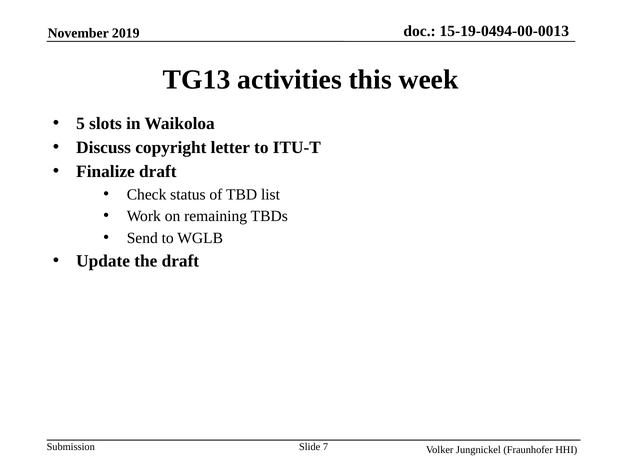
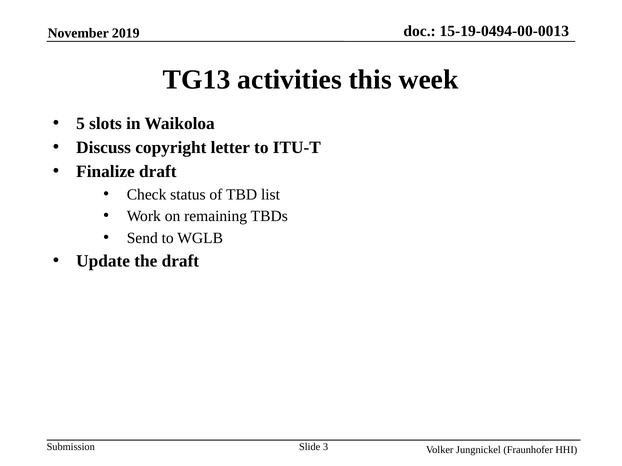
7: 7 -> 3
